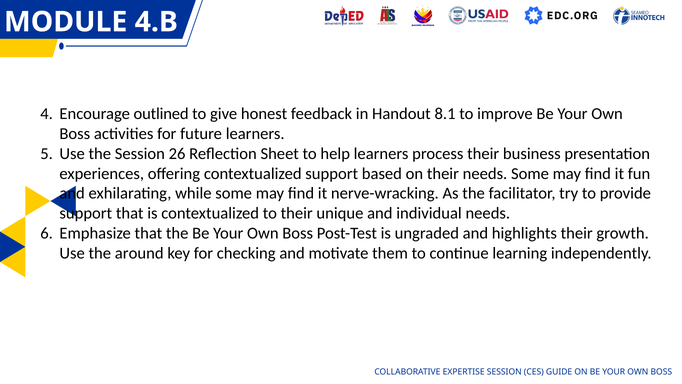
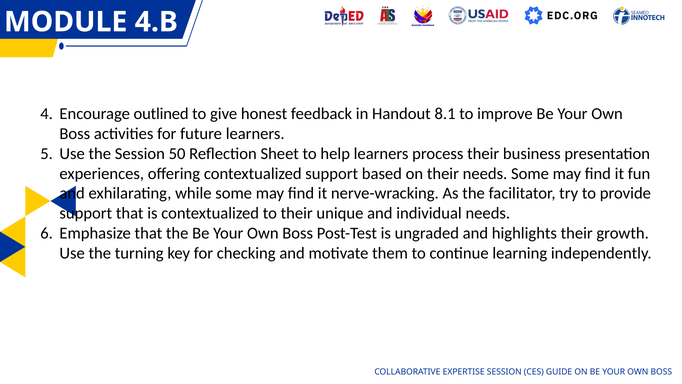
26: 26 -> 50
around: around -> turning
